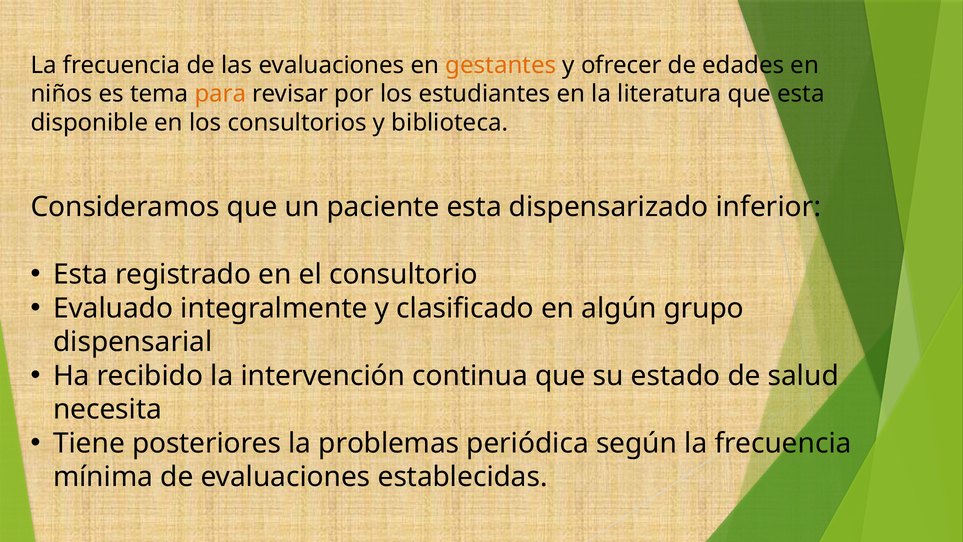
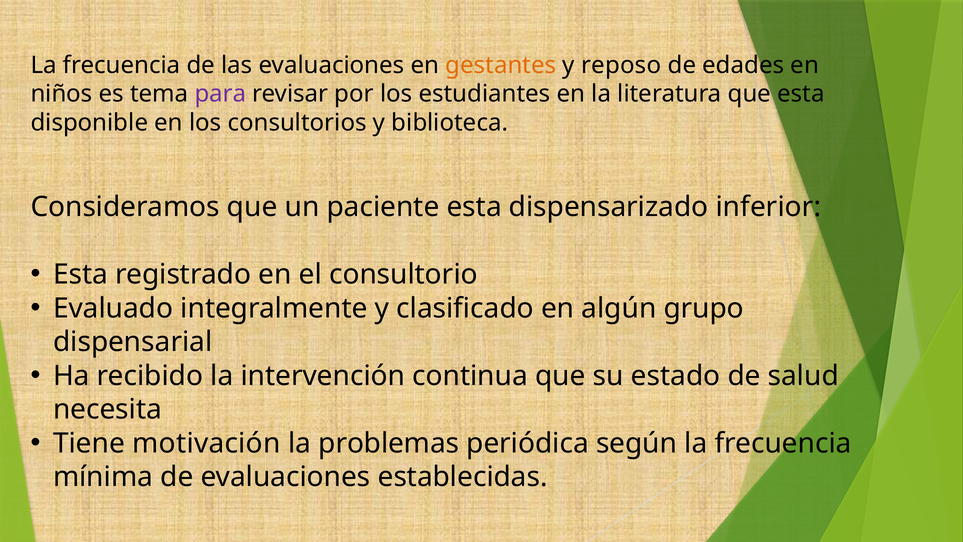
ofrecer: ofrecer -> reposo
para colour: orange -> purple
posteriores: posteriores -> motivación
